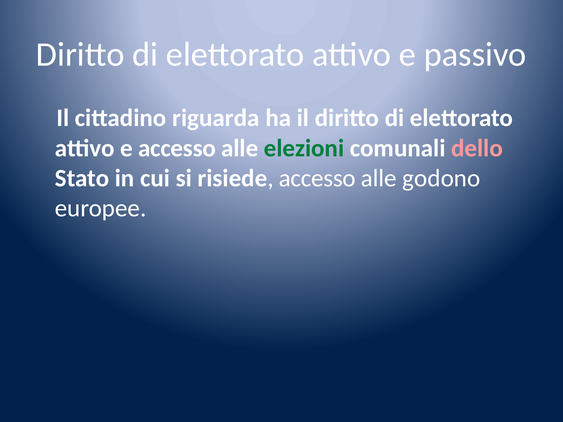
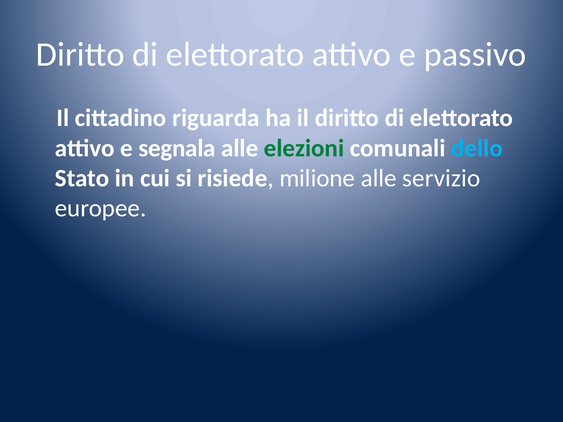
e accesso: accesso -> segnala
dello colour: pink -> light blue
risiede accesso: accesso -> milione
godono: godono -> servizio
